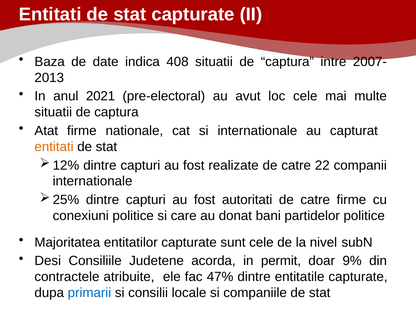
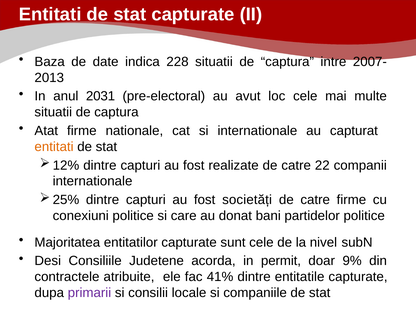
408: 408 -> 228
2021: 2021 -> 2031
autoritati: autoritati -> societăți
47%: 47% -> 41%
primarii colour: blue -> purple
